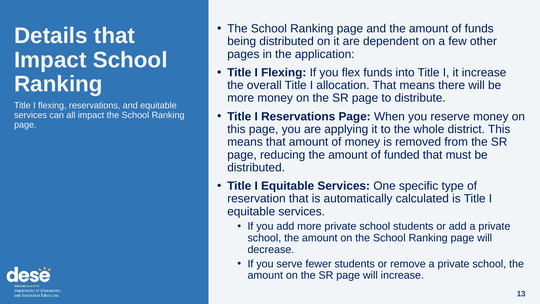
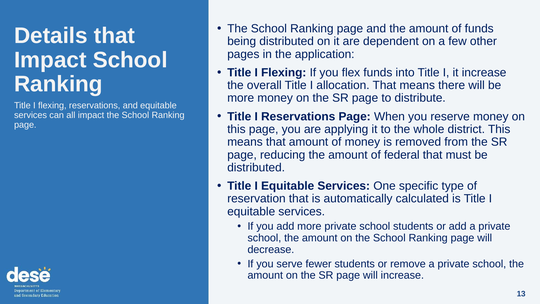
funded: funded -> federal
